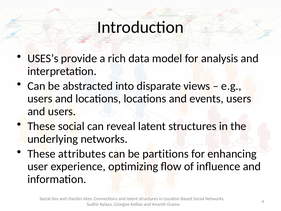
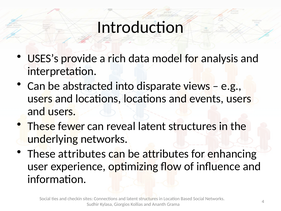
These social: social -> fewer
be partitions: partitions -> attributes
